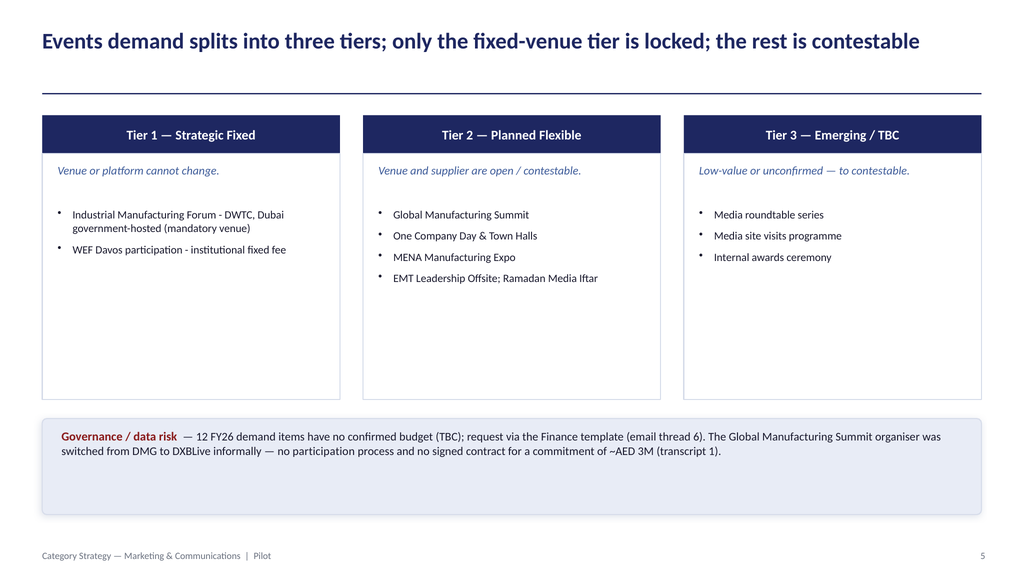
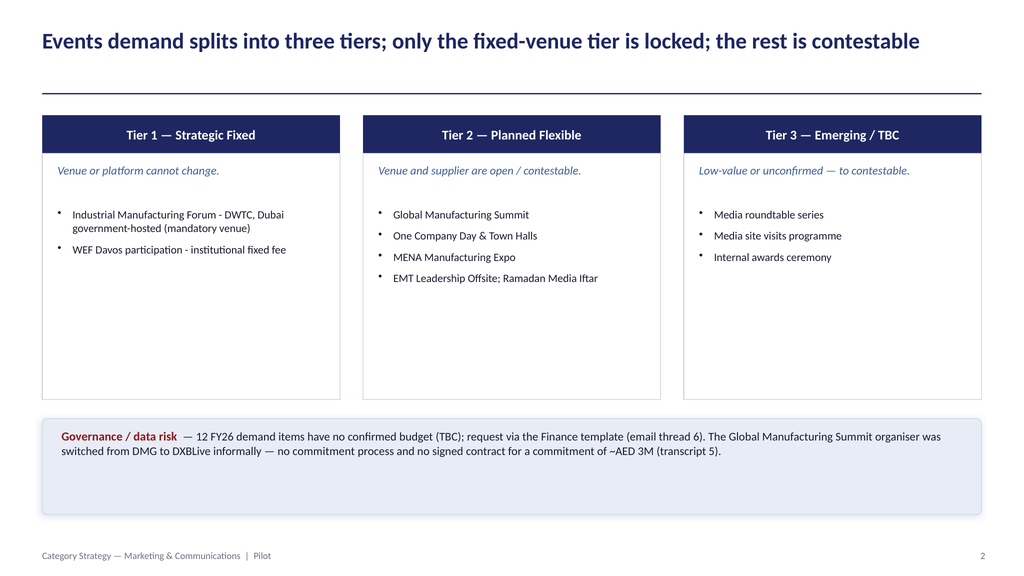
no participation: participation -> commitment
transcript 1: 1 -> 5
Pilot 5: 5 -> 2
